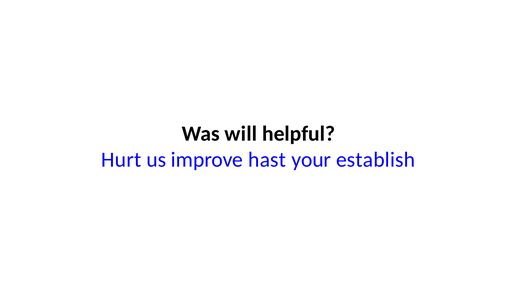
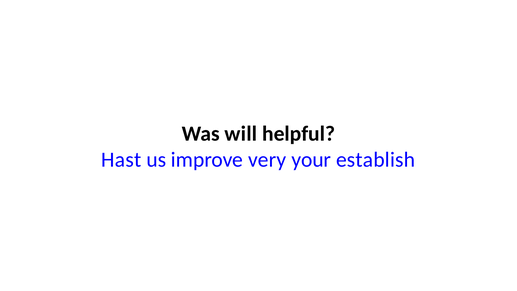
Hurt: Hurt -> Hast
hast: hast -> very
